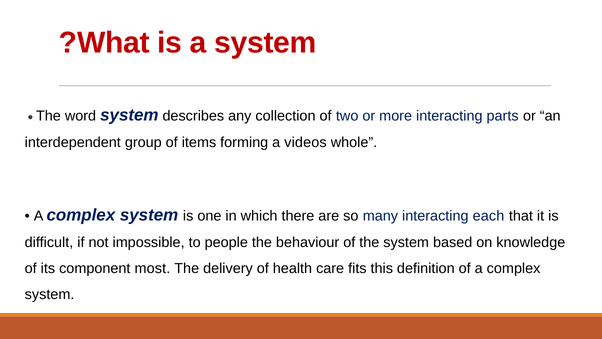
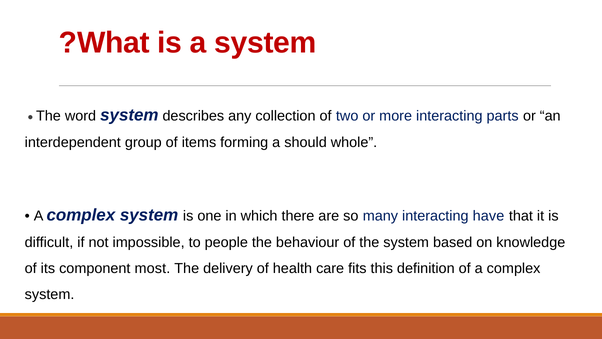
videos: videos -> should
each: each -> have
